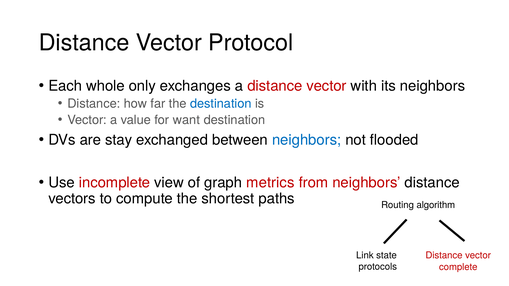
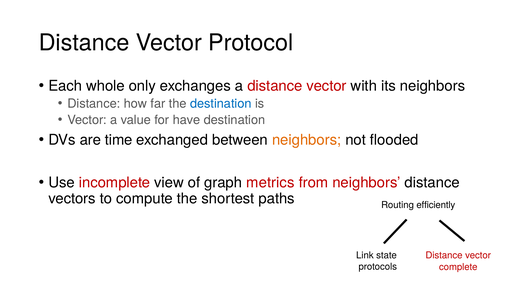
want: want -> have
stay: stay -> time
neighbors at (307, 140) colour: blue -> orange
algorithm: algorithm -> efficiently
